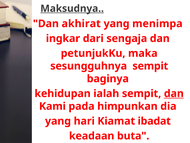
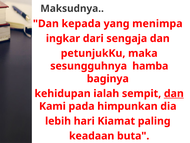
Maksudnya underline: present -> none
akhirat: akhirat -> kepada
sesungguhnya sempit: sempit -> hamba
yang at (58, 121): yang -> lebih
ibadat: ibadat -> paling
